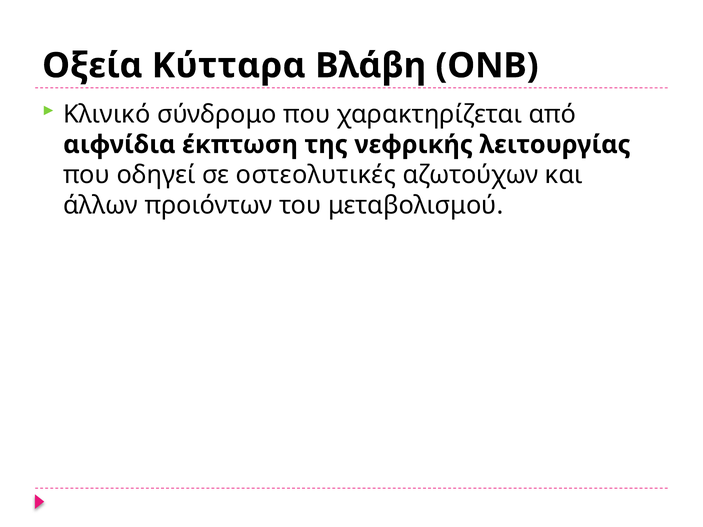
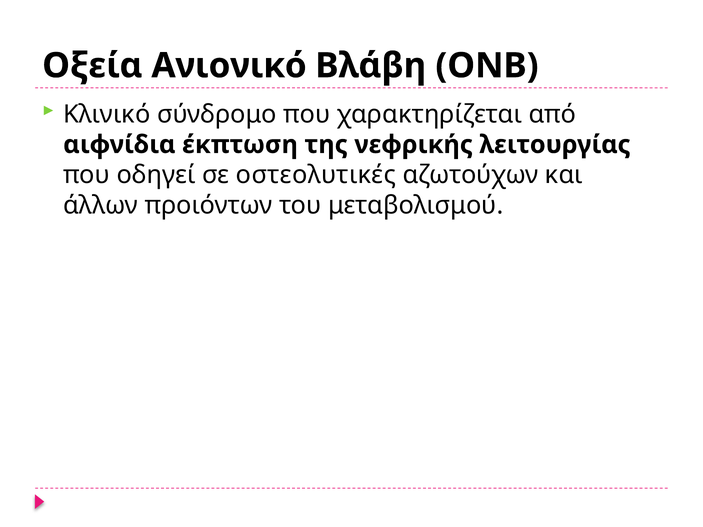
Κύτταρα: Κύτταρα -> Ανιονικό
